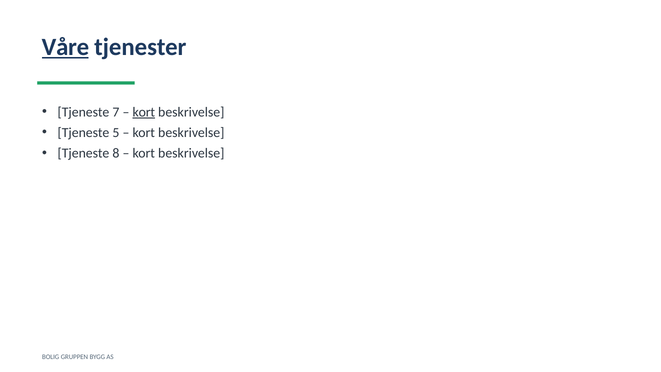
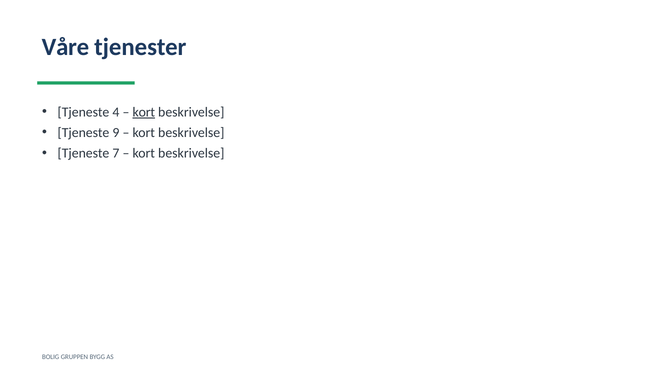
Våre underline: present -> none
7: 7 -> 4
5: 5 -> 9
8: 8 -> 7
